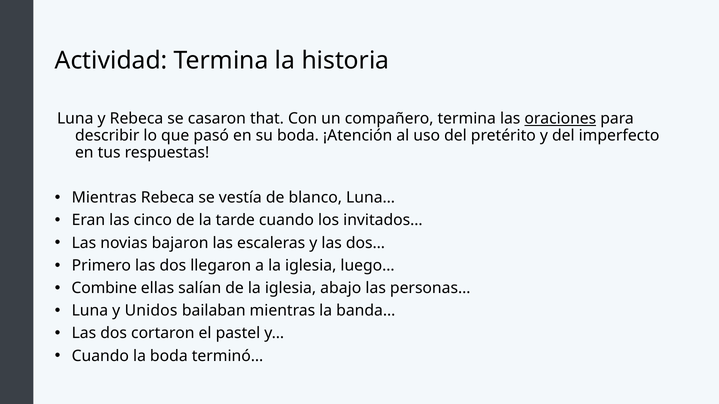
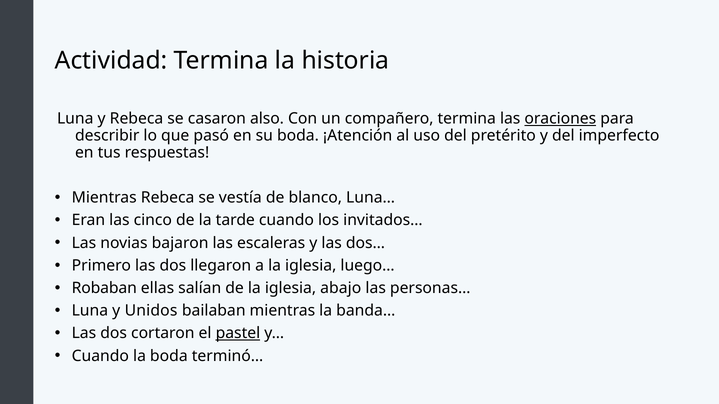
that: that -> also
Combine: Combine -> Robaban
pastel underline: none -> present
